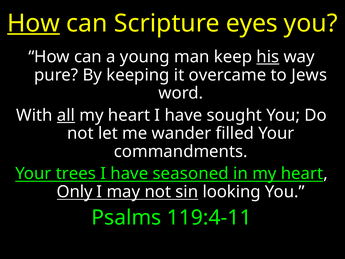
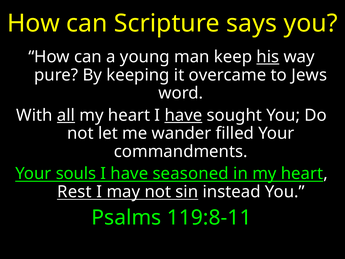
How at (34, 23) underline: present -> none
eyes: eyes -> says
have at (183, 115) underline: none -> present
trees: trees -> souls
Only: Only -> Rest
looking: looking -> instead
119:4-11: 119:4-11 -> 119:8-11
